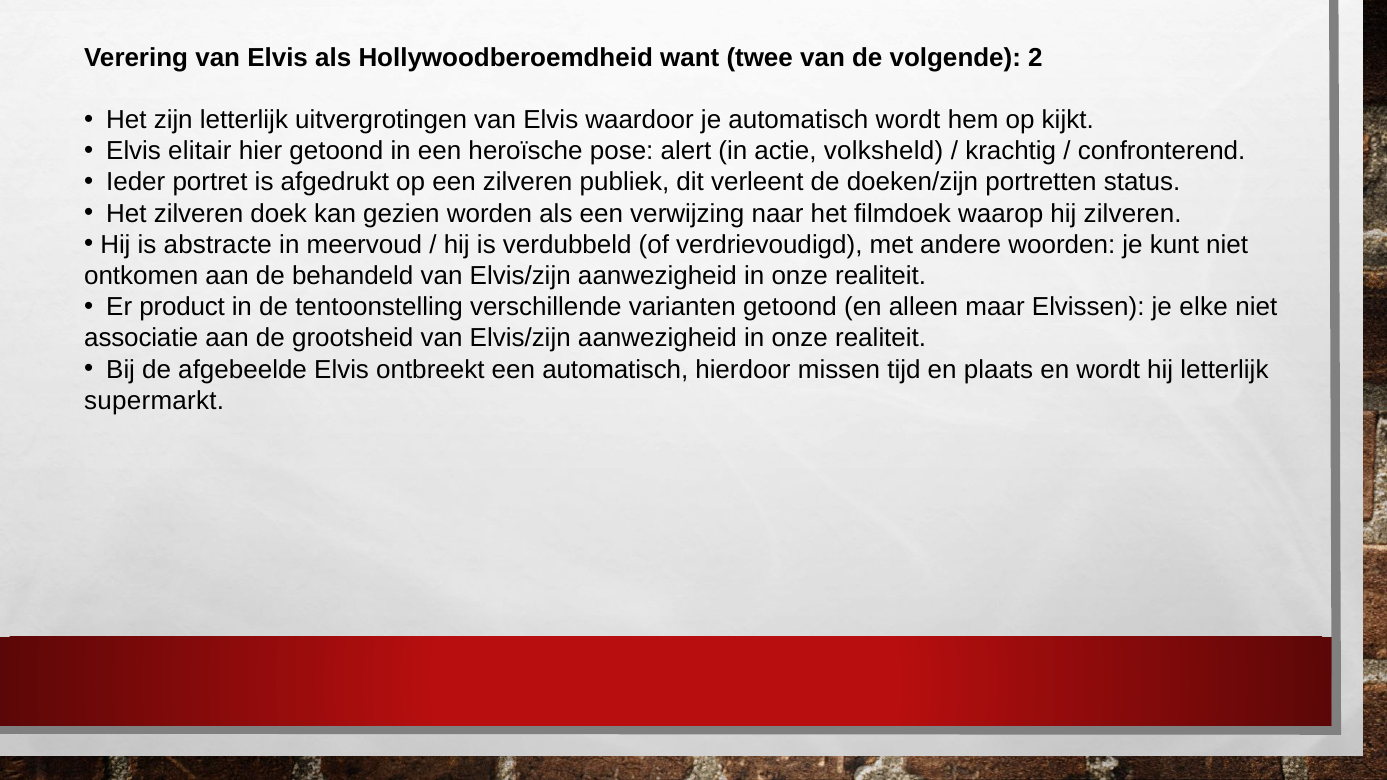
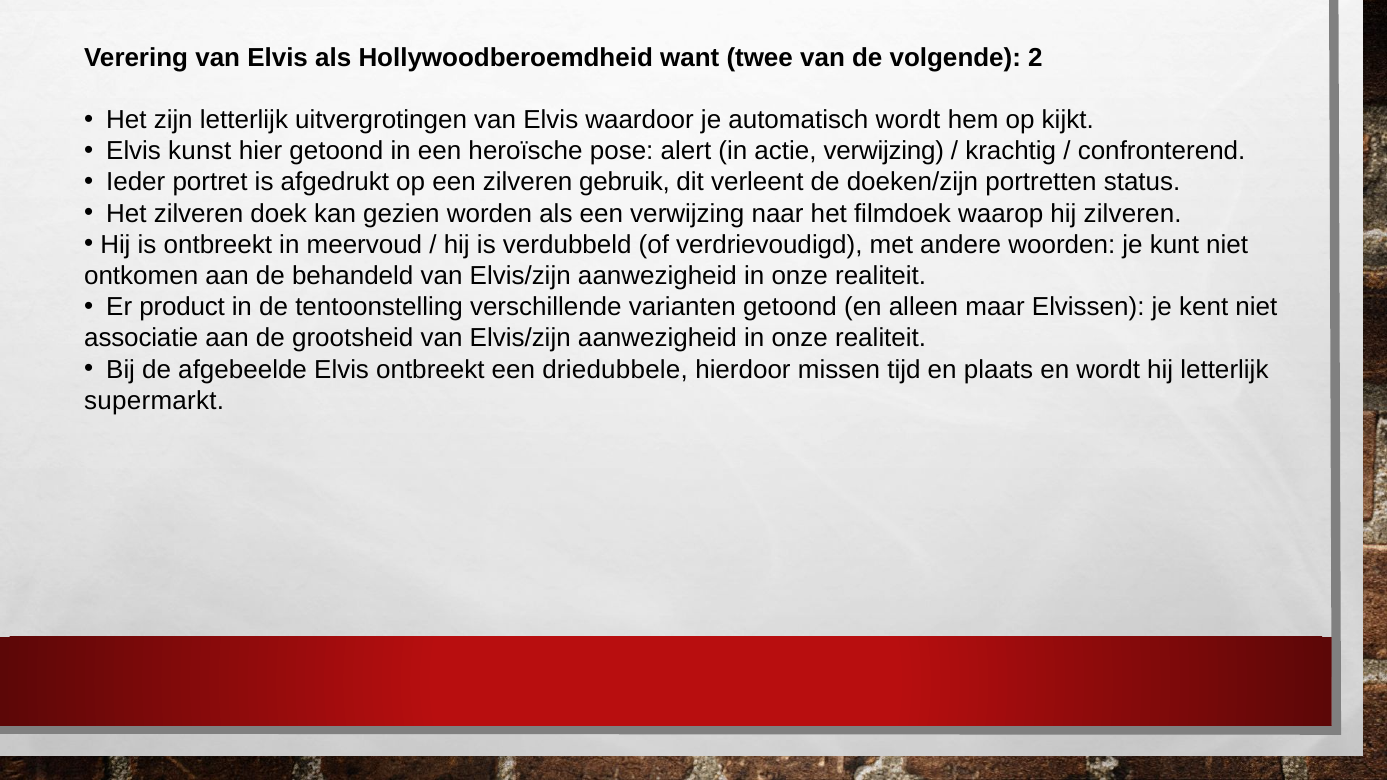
elitair: elitair -> kunst
actie volksheld: volksheld -> verwijzing
publiek: publiek -> gebruik
is abstracte: abstracte -> ontbreekt
elke: elke -> kent
een automatisch: automatisch -> driedubbele
